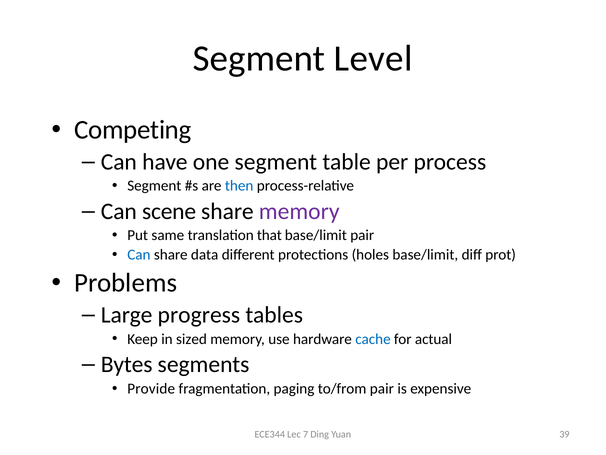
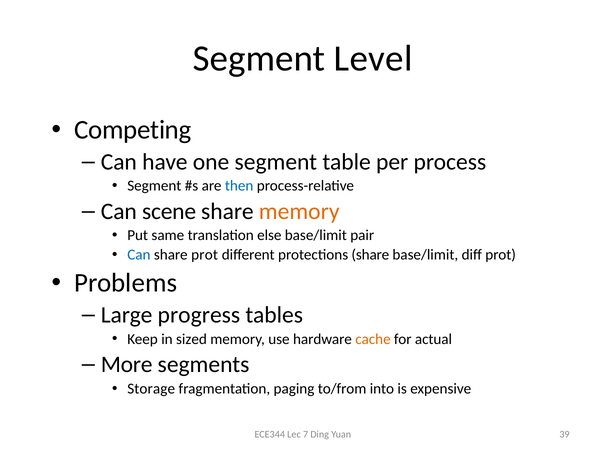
memory at (299, 211) colour: purple -> orange
that: that -> else
share data: data -> prot
protections holes: holes -> share
cache colour: blue -> orange
Bytes: Bytes -> More
Provide: Provide -> Storage
to/from pair: pair -> into
